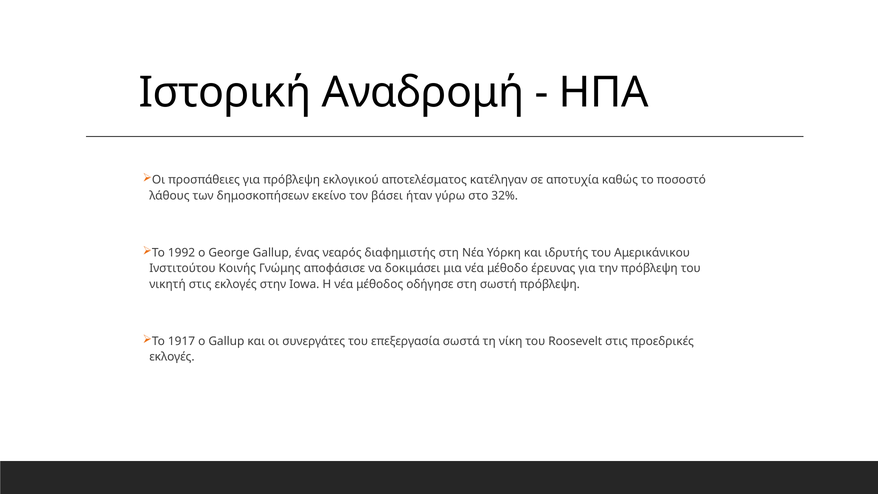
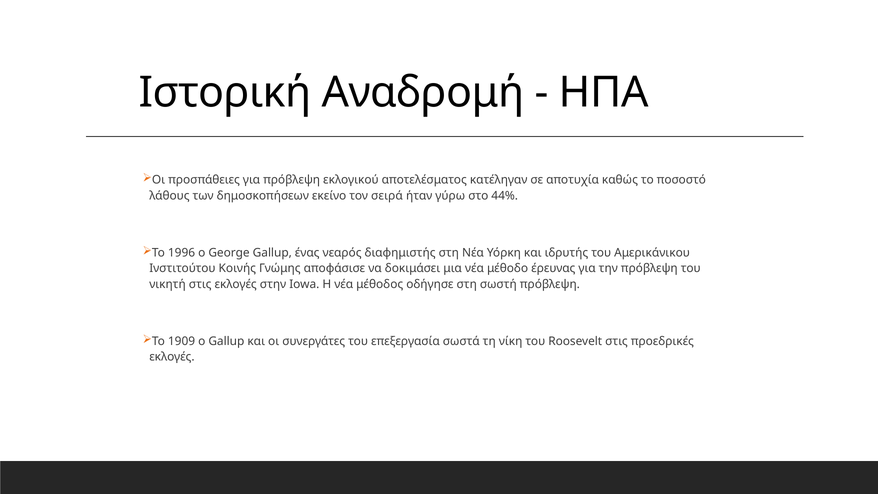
βάσει: βάσει -> σειρά
32%: 32% -> 44%
1992: 1992 -> 1996
1917: 1917 -> 1909
